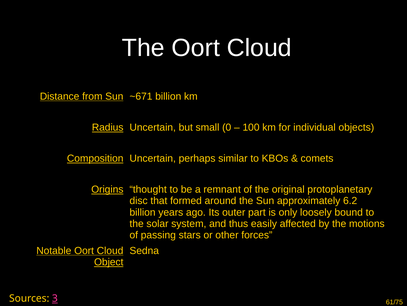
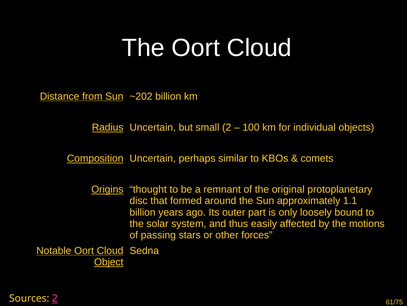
~671: ~671 -> ~202
small 0: 0 -> 2
6.2: 6.2 -> 1.1
Sources 3: 3 -> 2
